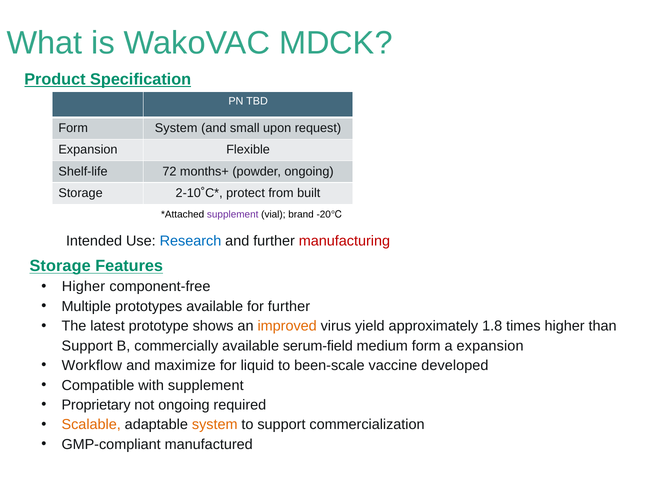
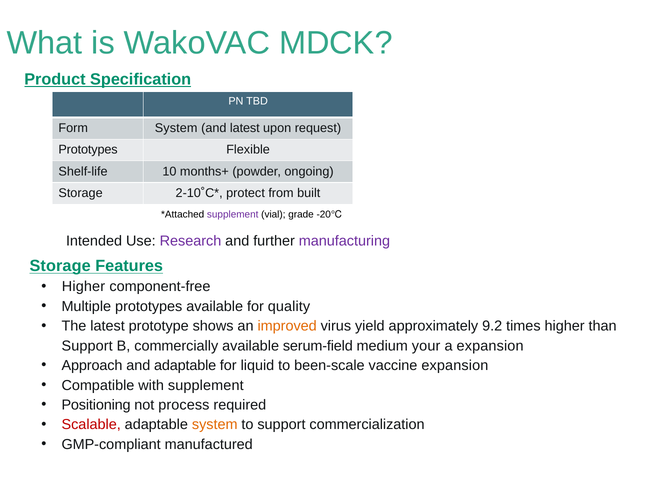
and small: small -> latest
Expansion at (88, 150): Expansion -> Prototypes
72: 72 -> 10
brand: brand -> grade
Research colour: blue -> purple
manufacturing colour: red -> purple
for further: further -> quality
1.8: 1.8 -> 9.2
medium form: form -> your
Workflow: Workflow -> Approach
and maximize: maximize -> adaptable
vaccine developed: developed -> expansion
Proprietary: Proprietary -> Positioning
not ongoing: ongoing -> process
Scalable colour: orange -> red
